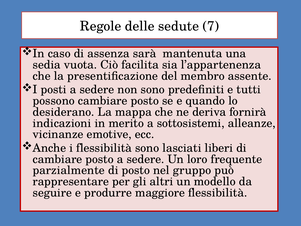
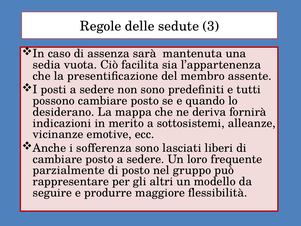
7: 7 -> 3
i flessibilità: flessibilità -> sofferenza
